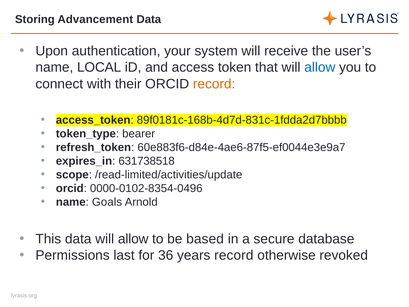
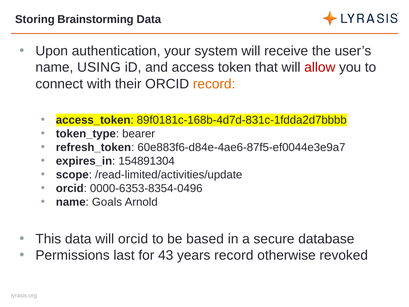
Advancement: Advancement -> Brainstorming
LOCAL: LOCAL -> USING
allow at (320, 67) colour: blue -> red
631738518: 631738518 -> 154891304
0000-0102-8354-0496: 0000-0102-8354-0496 -> 0000-6353-8354-0496
data will allow: allow -> orcid
36: 36 -> 43
